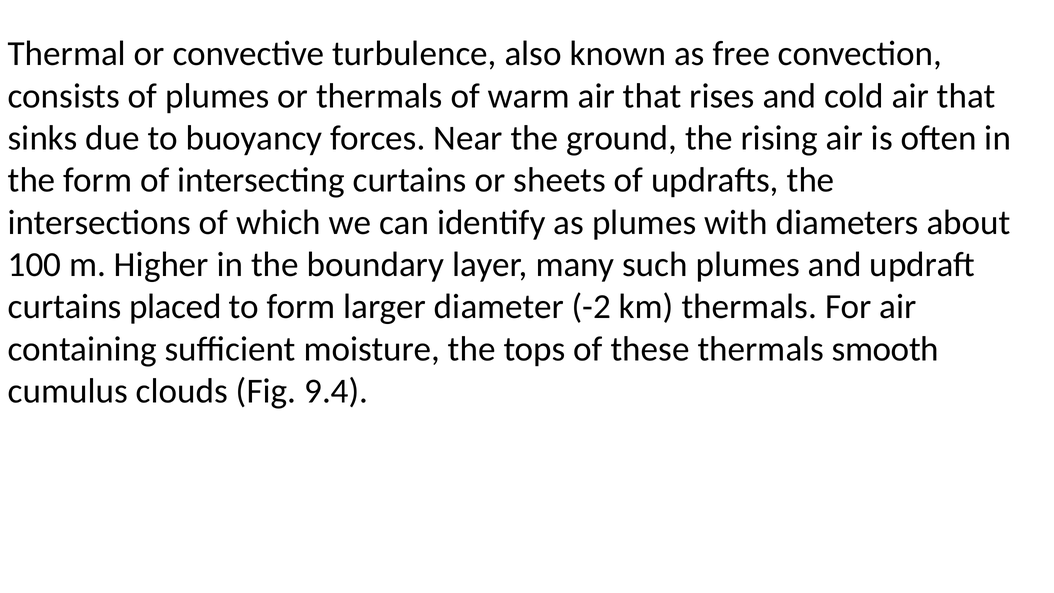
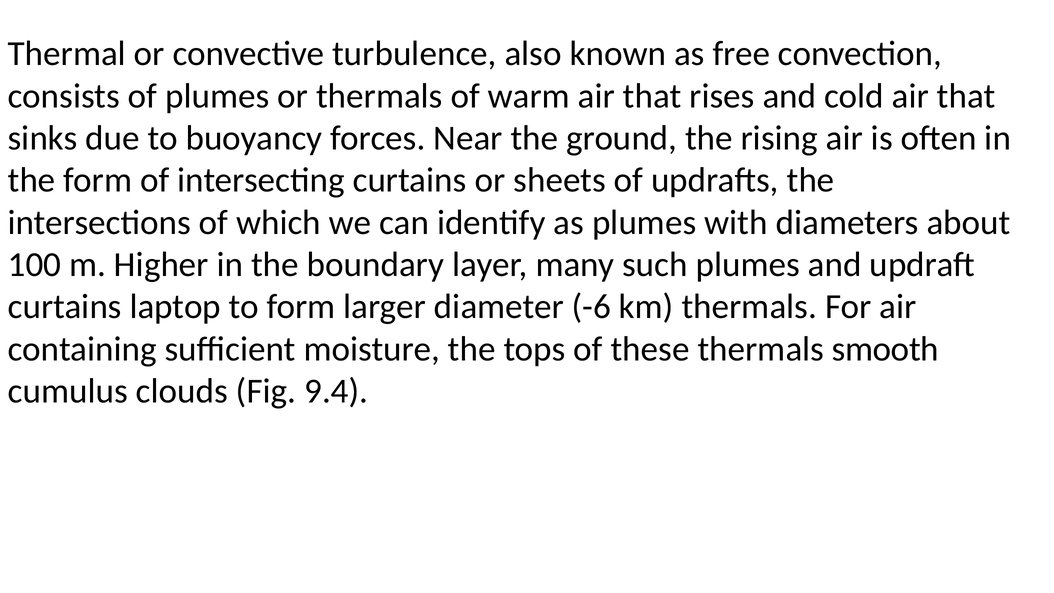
placed: placed -> laptop
-2: -2 -> -6
